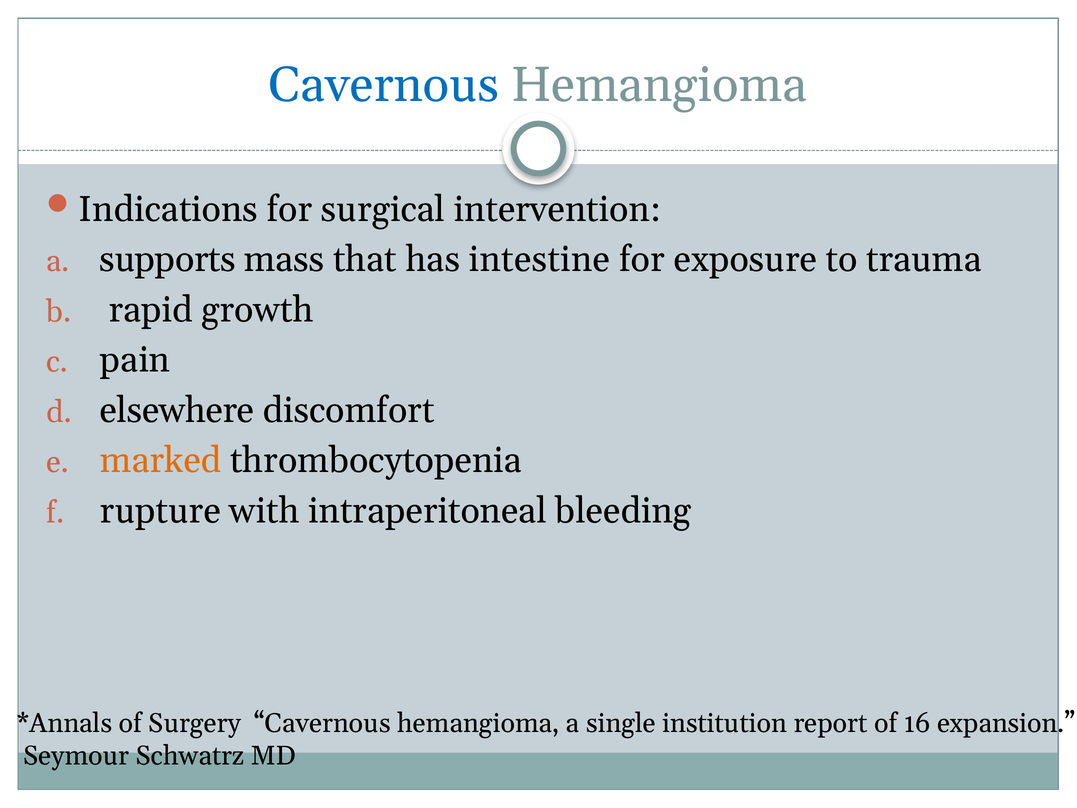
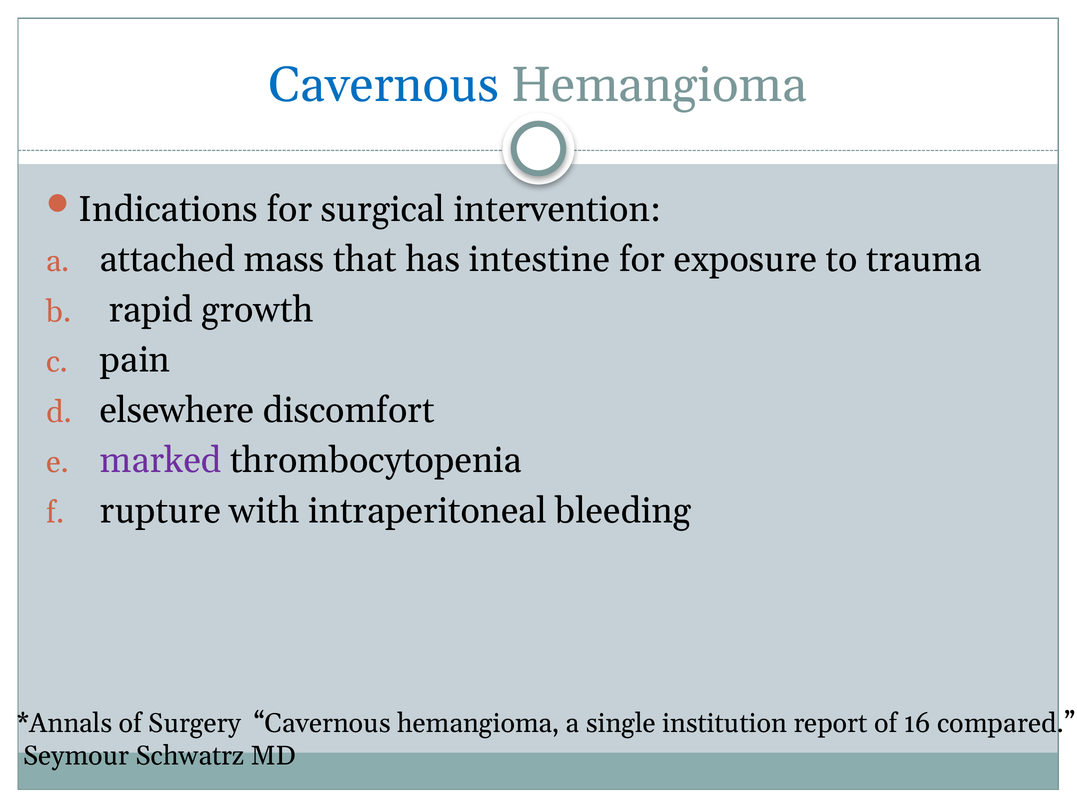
supports: supports -> attached
marked colour: orange -> purple
expansion: expansion -> compared
